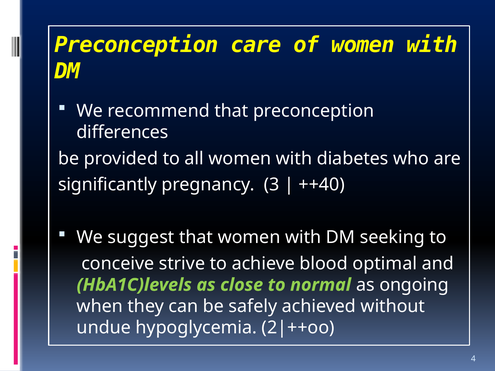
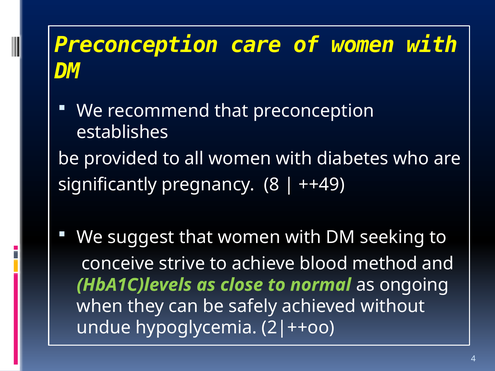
differences: differences -> establishes
3: 3 -> 8
++40: ++40 -> ++49
optimal: optimal -> method
